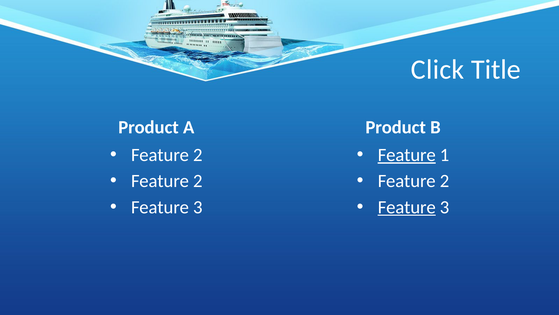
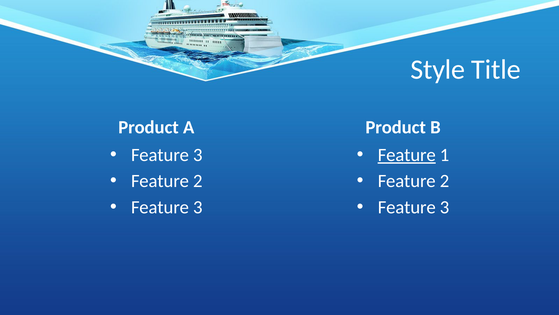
Click: Click -> Style
2 at (198, 155): 2 -> 3
Feature at (407, 207) underline: present -> none
